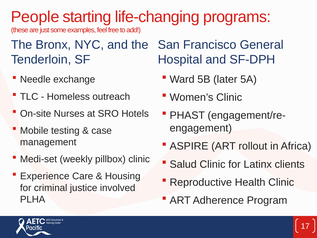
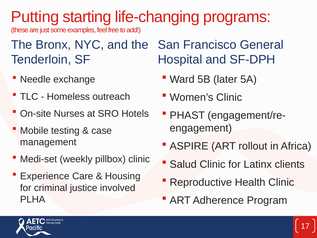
People: People -> Putting
